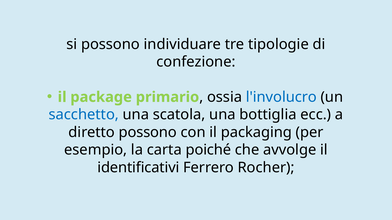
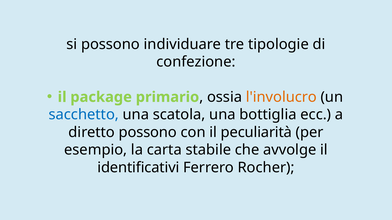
l'involucro colour: blue -> orange
packaging: packaging -> peculiarità
poiché: poiché -> stabile
